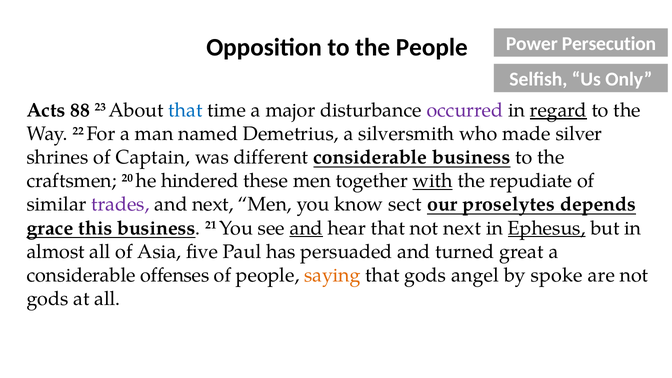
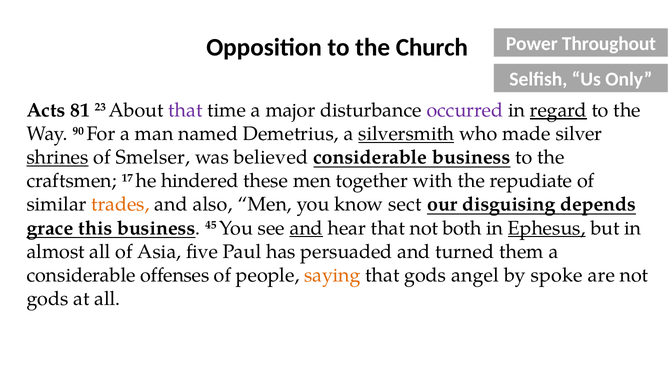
Persecution: Persecution -> Throughout
the People: People -> Church
88: 88 -> 81
that at (185, 110) colour: blue -> purple
22: 22 -> 90
silversmith underline: none -> present
shrines underline: none -> present
Captain: Captain -> Smelser
different: different -> believed
20: 20 -> 17
with underline: present -> none
trades colour: purple -> orange
and next: next -> also
proselytes: proselytes -> disguising
21: 21 -> 45
not next: next -> both
great: great -> them
